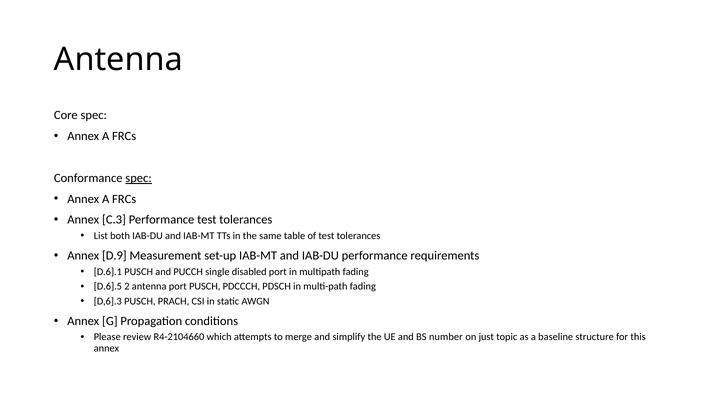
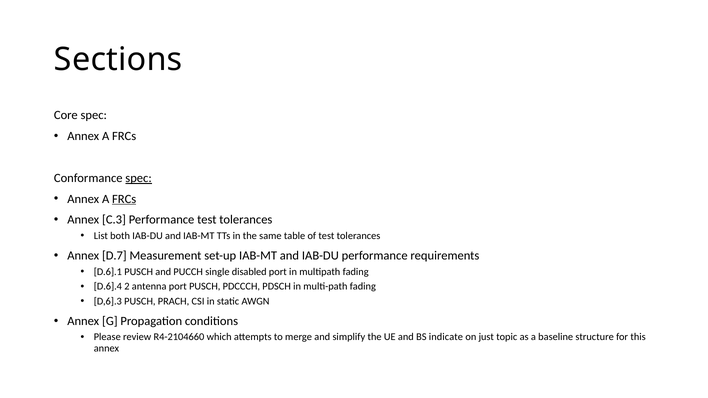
Antenna at (118, 59): Antenna -> Sections
FRCs at (124, 199) underline: none -> present
D.9: D.9 -> D.7
D.6].5: D.6].5 -> D.6].4
number: number -> indicate
